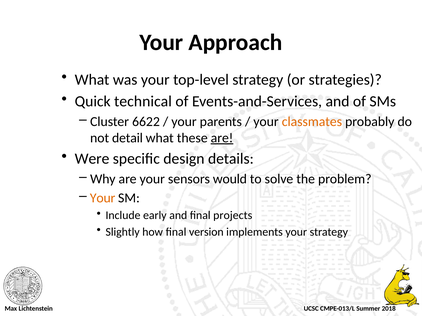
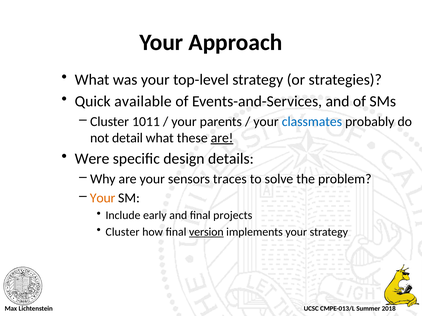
technical: technical -> available
6622: 6622 -> 1011
classmates colour: orange -> blue
would: would -> traces
Slightly at (123, 232): Slightly -> Cluster
version underline: none -> present
